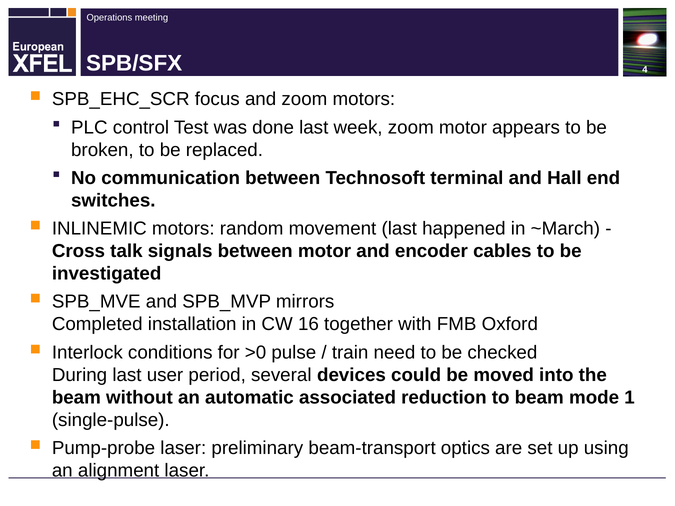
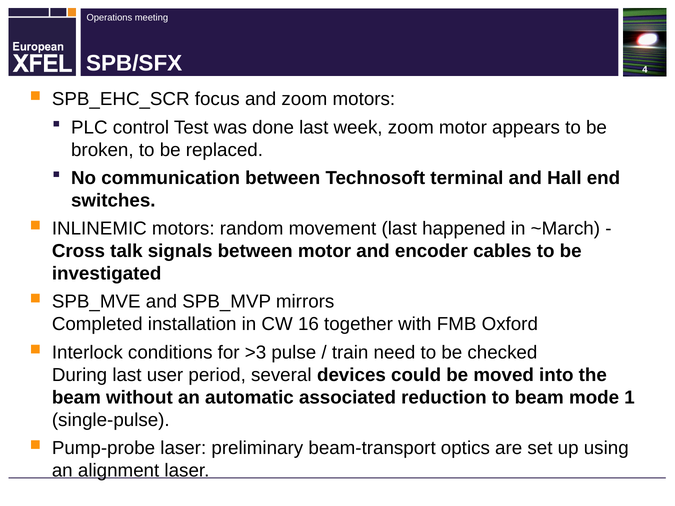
>0: >0 -> >3
